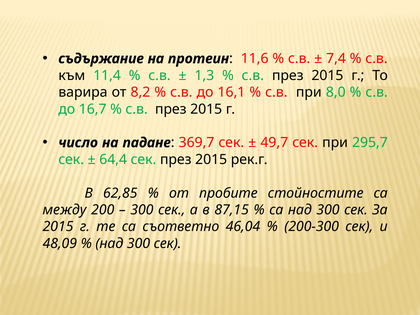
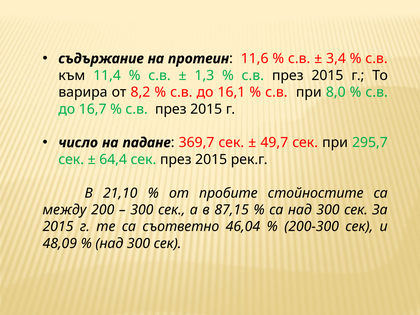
7,4: 7,4 -> 3,4
62,85: 62,85 -> 21,10
